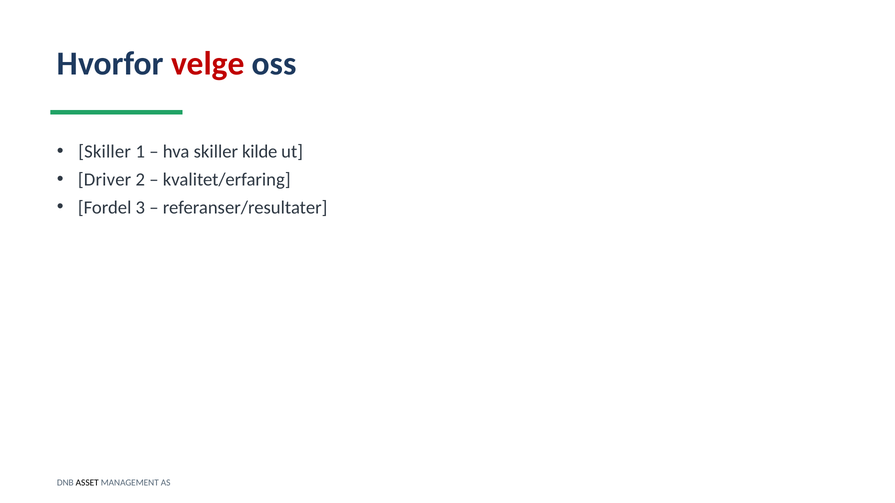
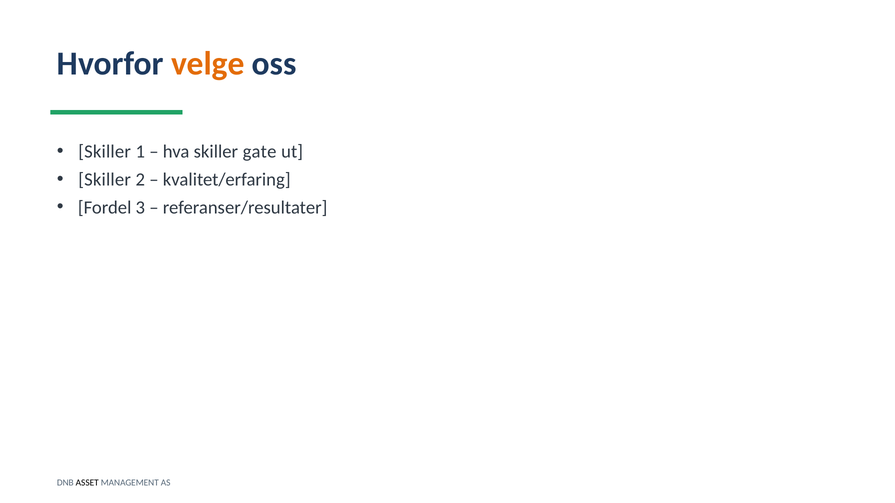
velge colour: red -> orange
kilde: kilde -> gate
Driver at (105, 180): Driver -> Skiller
